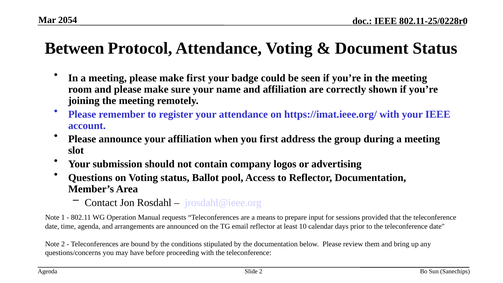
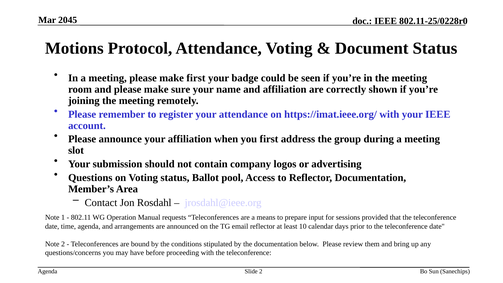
2054: 2054 -> 2045
Between: Between -> Motions
